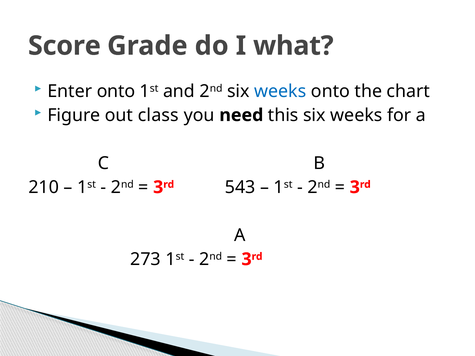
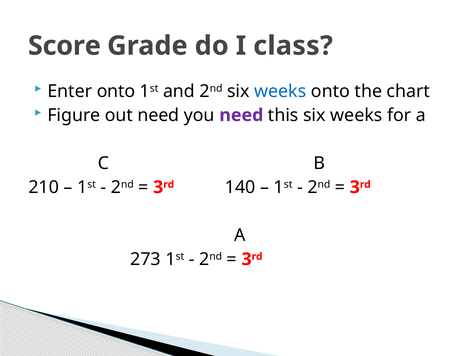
what: what -> class
out class: class -> need
need at (241, 115) colour: black -> purple
543: 543 -> 140
